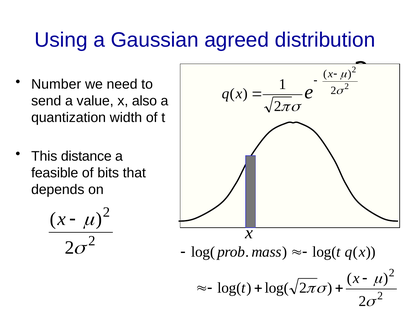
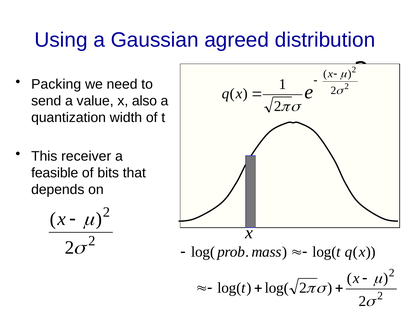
Number: Number -> Packing
distance: distance -> receiver
